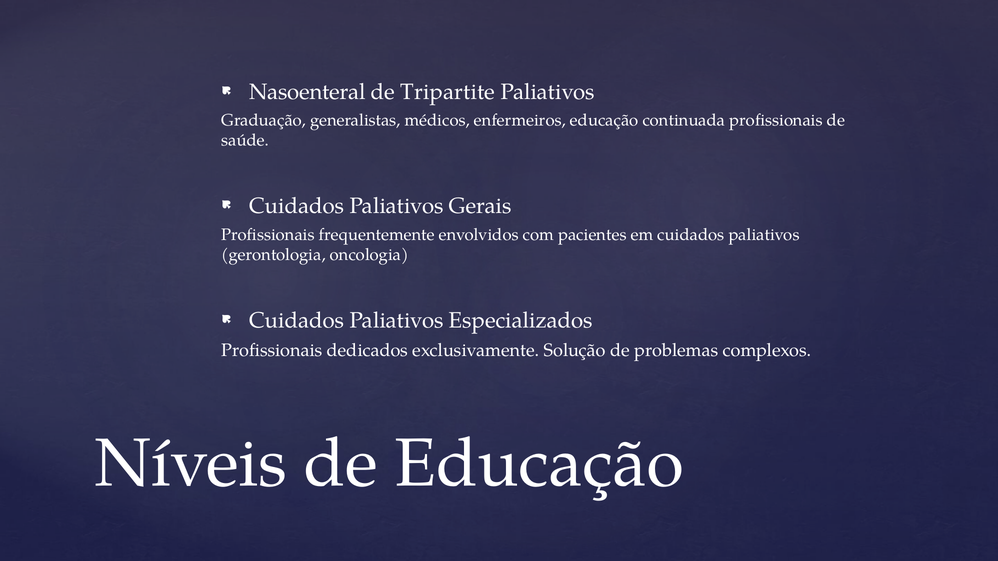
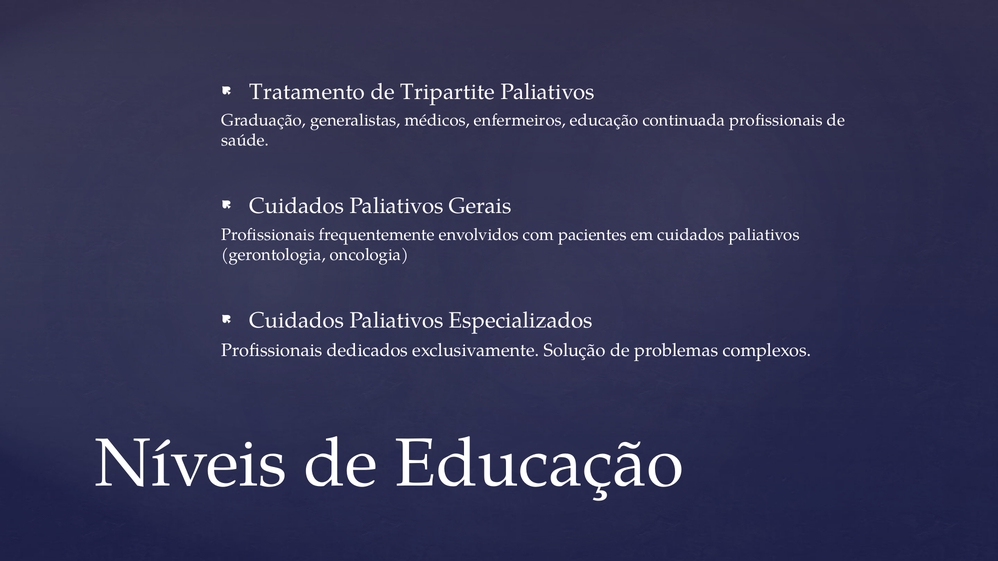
Nasoenteral: Nasoenteral -> Tratamento
